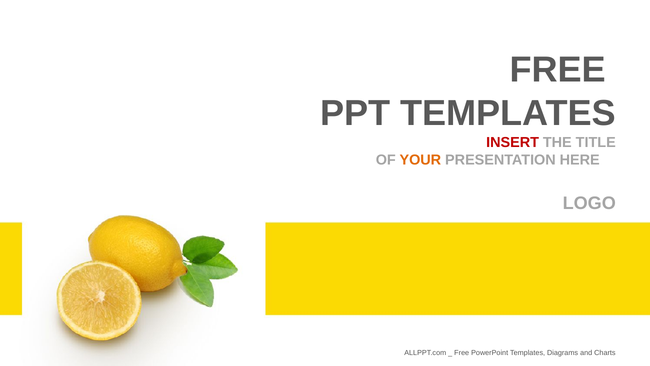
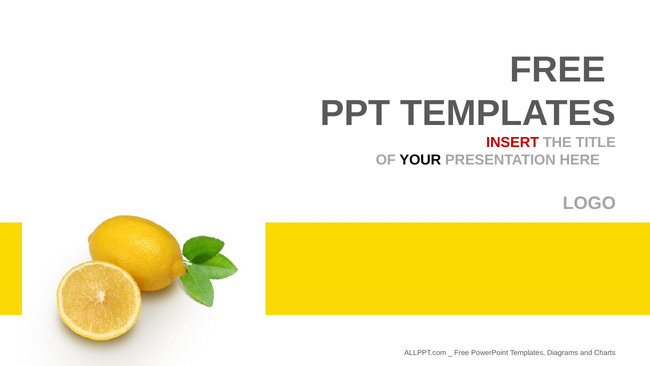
YOUR colour: orange -> black
